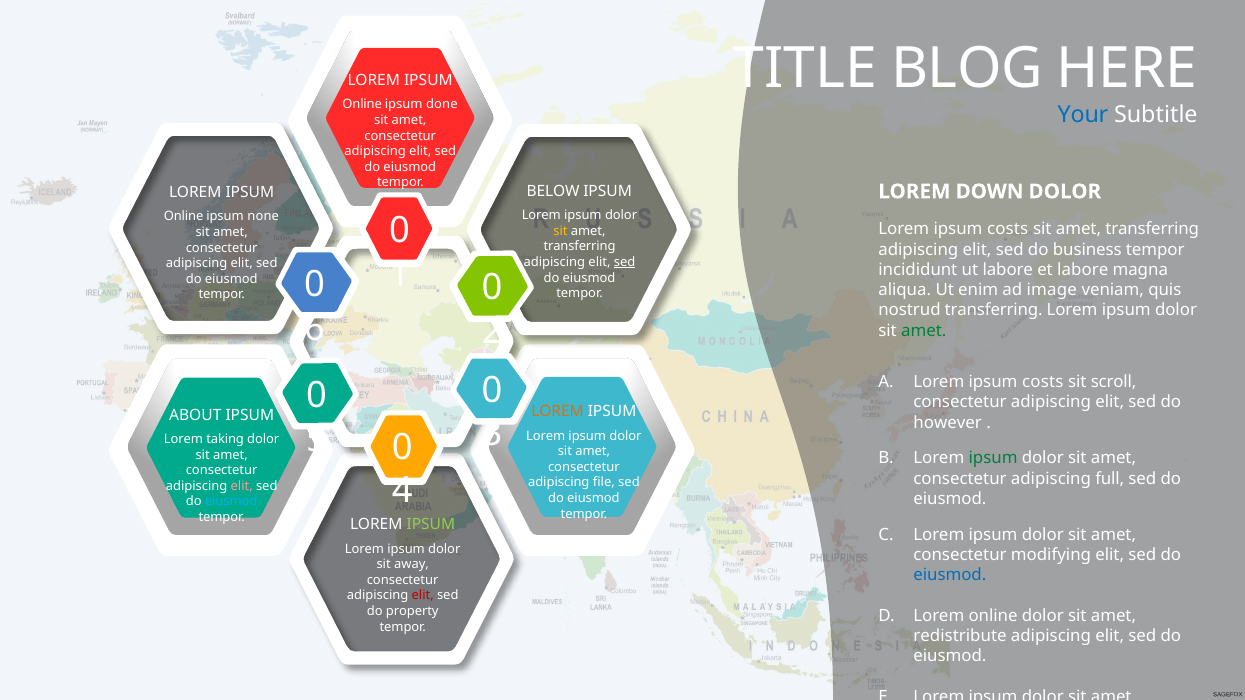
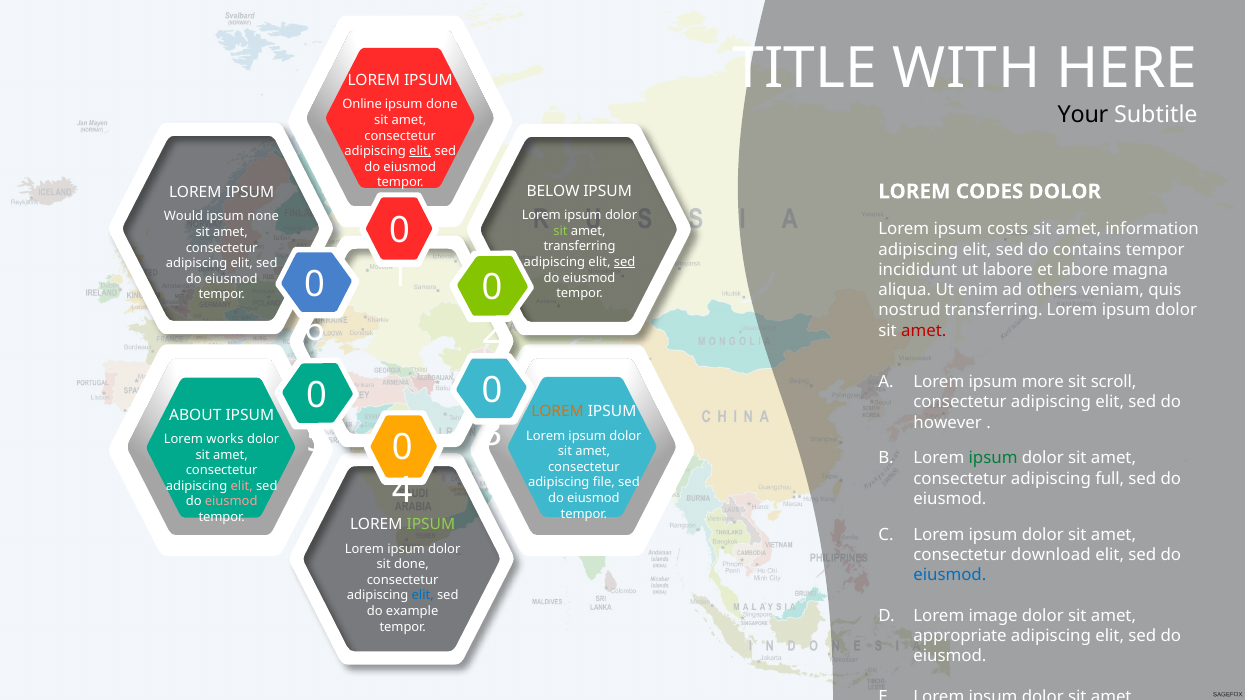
BLOG: BLOG -> WITH
Your colour: blue -> black
elit at (420, 151) underline: none -> present
DOWN: DOWN -> CODES
Online at (184, 217): Online -> Would
transferring at (1152, 229): transferring -> information
sit at (561, 231) colour: yellow -> light green
business: business -> contains
image: image -> others
amet at (924, 331) colour: green -> red
costs at (1043, 382): costs -> more
taking: taking -> works
eiusmod at (231, 502) colour: light blue -> pink
modifying: modifying -> download
sit away: away -> done
elit at (423, 596) colour: red -> blue
property: property -> example
Lorem online: online -> image
redistribute: redistribute -> appropriate
